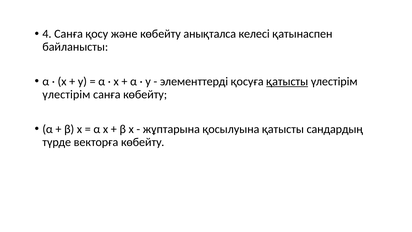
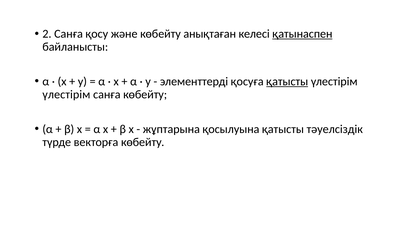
4: 4 -> 2
анықталса: анықталса -> анықтаған
қатынаспен underline: none -> present
сандардың: сандардың -> тәуелсіздік
